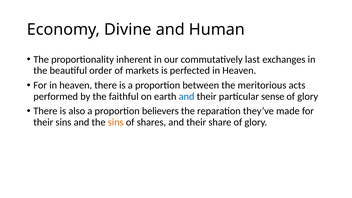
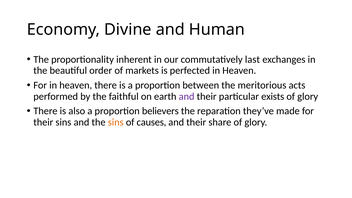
and at (187, 96) colour: blue -> purple
sense: sense -> exists
shares: shares -> causes
